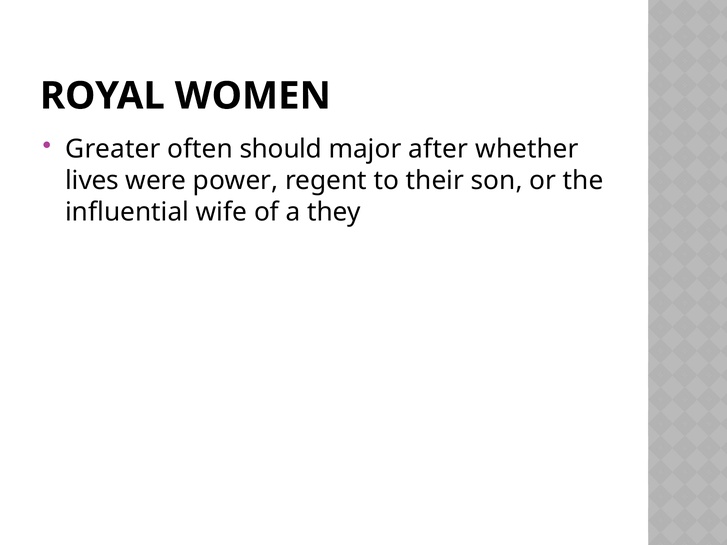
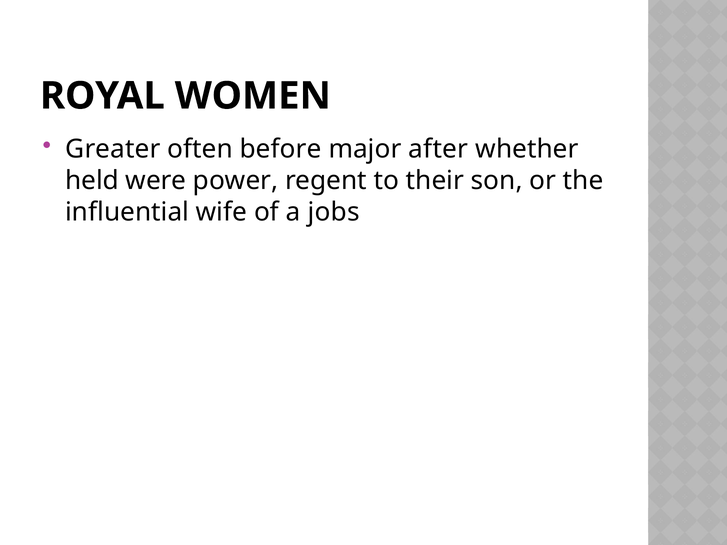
should: should -> before
lives: lives -> held
they: they -> jobs
